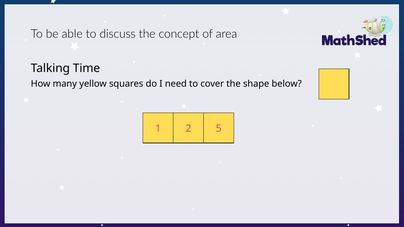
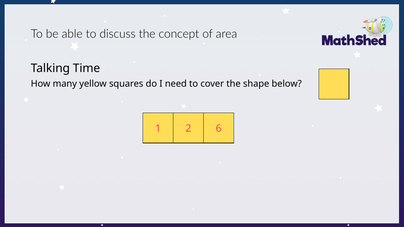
5: 5 -> 6
